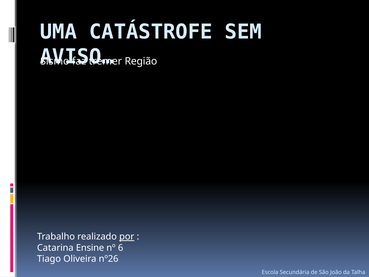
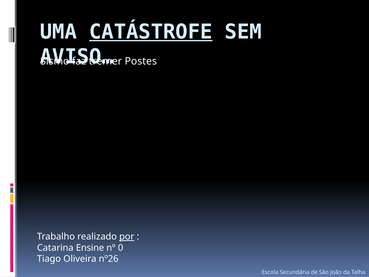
CATÁSTROFE underline: none -> present
Região: Região -> Postes
6: 6 -> 0
